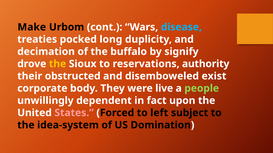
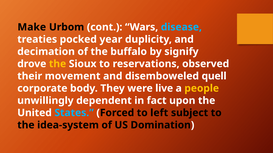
long: long -> year
authority: authority -> observed
obstructed: obstructed -> movement
exist: exist -> quell
people colour: light green -> yellow
States colour: pink -> light blue
